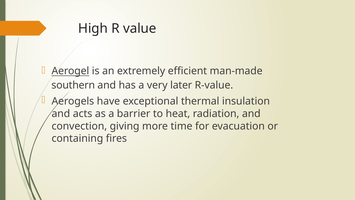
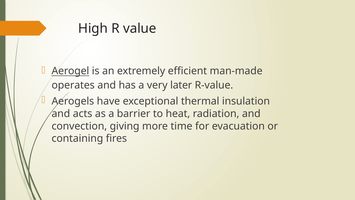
southern: southern -> operates
